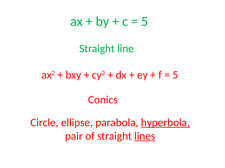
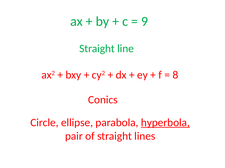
5 at (145, 21): 5 -> 9
5 at (175, 75): 5 -> 8
lines underline: present -> none
